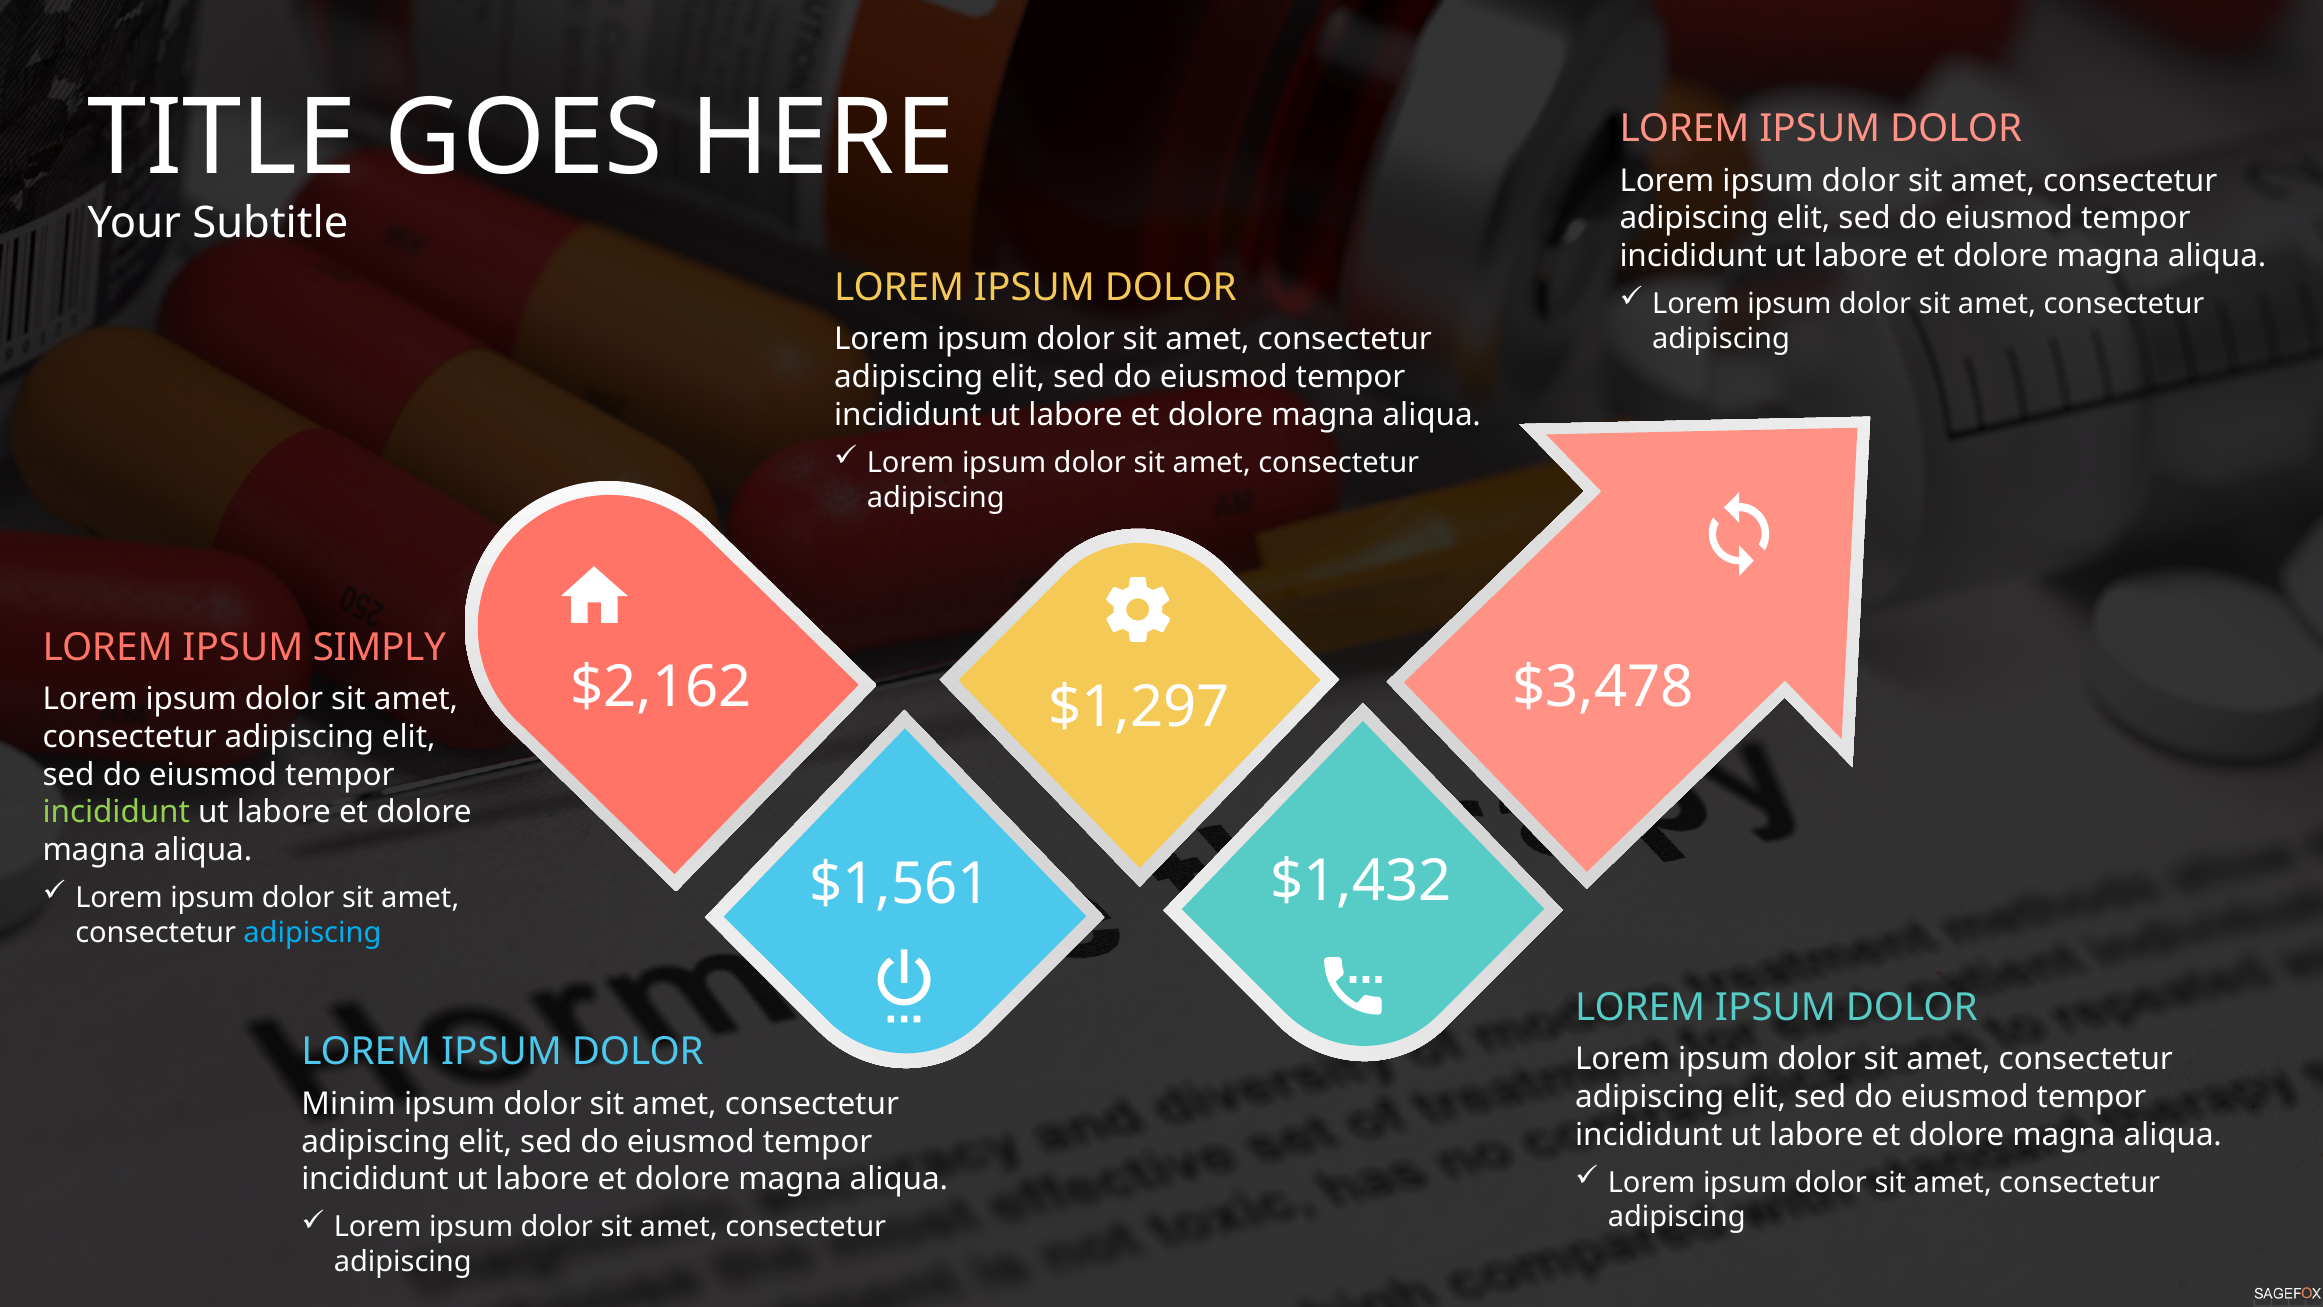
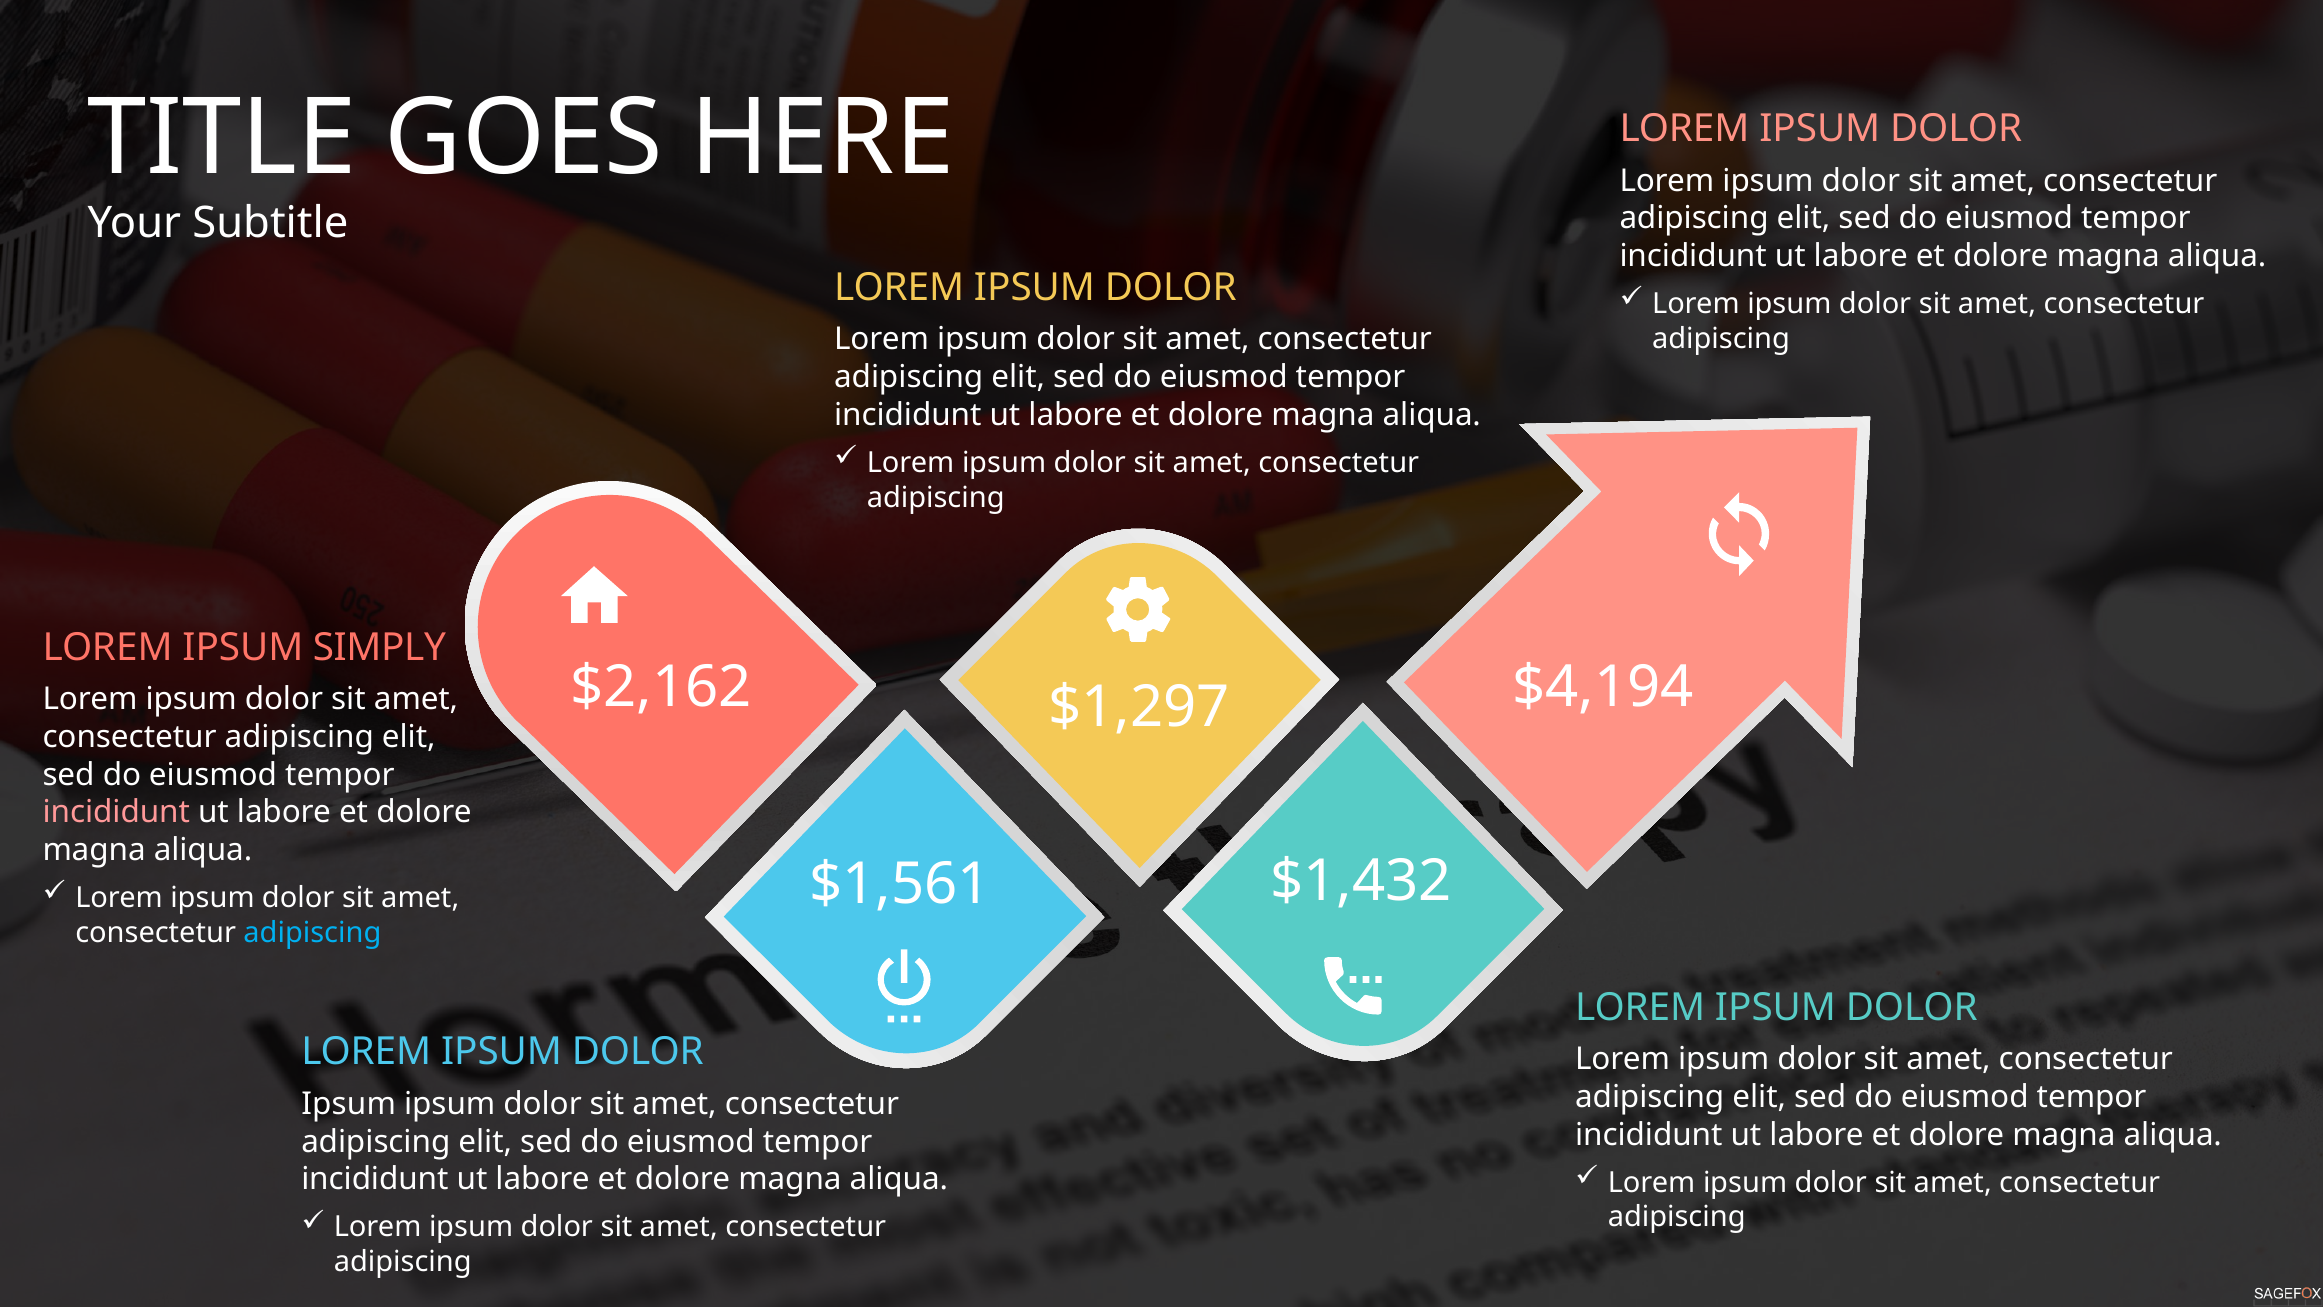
$3,478: $3,478 -> $4,194
incididunt at (116, 812) colour: light green -> pink
Minim at (349, 1104): Minim -> Ipsum
